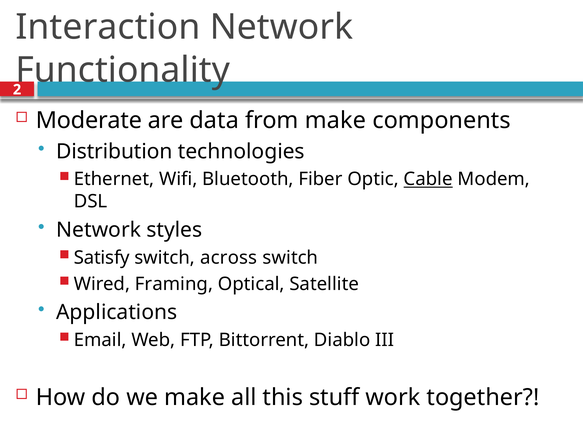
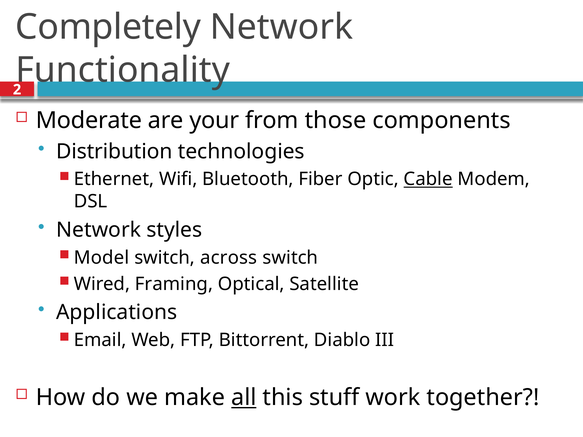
Interaction: Interaction -> Completely
data: data -> your
from make: make -> those
Satisfy: Satisfy -> Model
all underline: none -> present
